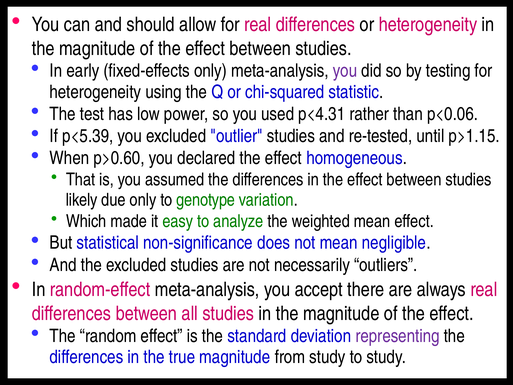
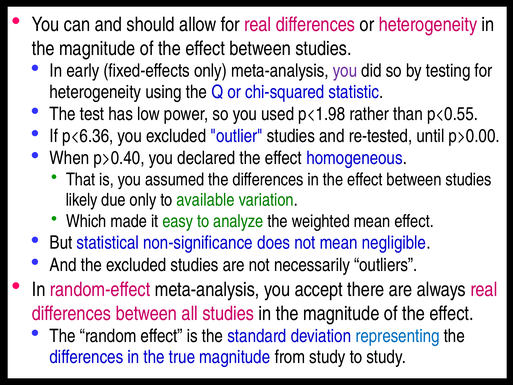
p<4.31: p<4.31 -> p<1.98
p<0.06: p<0.06 -> p<0.55
p<5.39: p<5.39 -> p<6.36
p>1.15: p>1.15 -> p>0.00
p>0.60: p>0.60 -> p>0.40
genotype: genotype -> available
representing colour: purple -> blue
